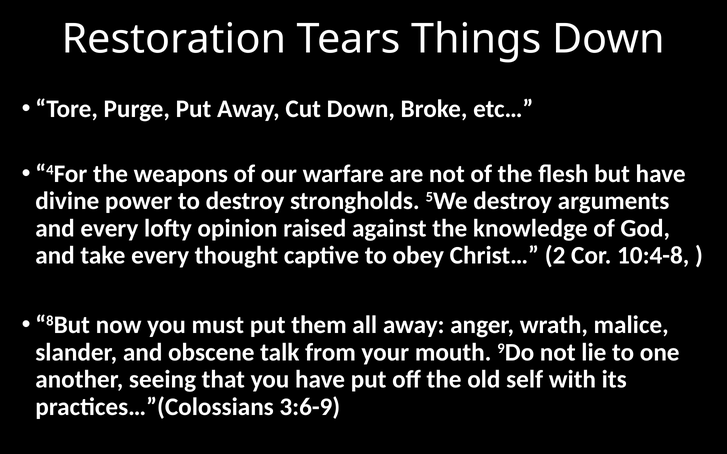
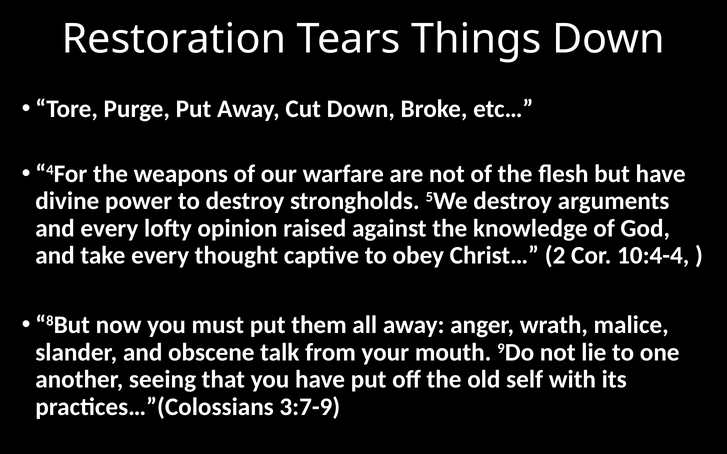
10:4-8: 10:4-8 -> 10:4-4
3:6-9: 3:6-9 -> 3:7-9
